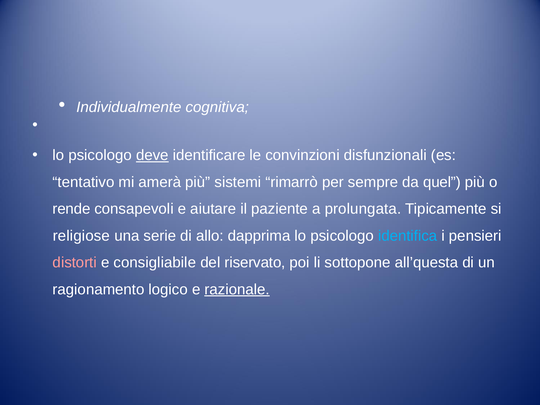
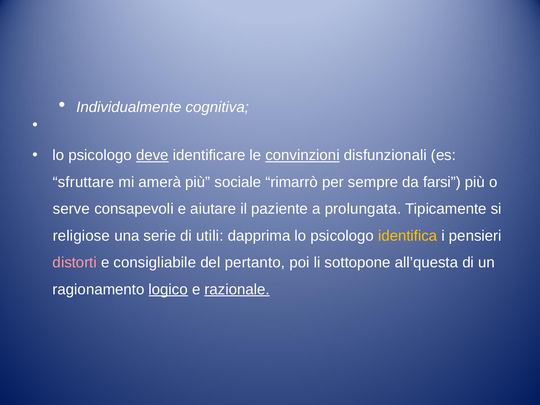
convinzioni underline: none -> present
tentativo: tentativo -> sfruttare
sistemi: sistemi -> sociale
quel: quel -> farsi
rende: rende -> serve
allo: allo -> utili
identifica colour: light blue -> yellow
riservato: riservato -> pertanto
logico underline: none -> present
